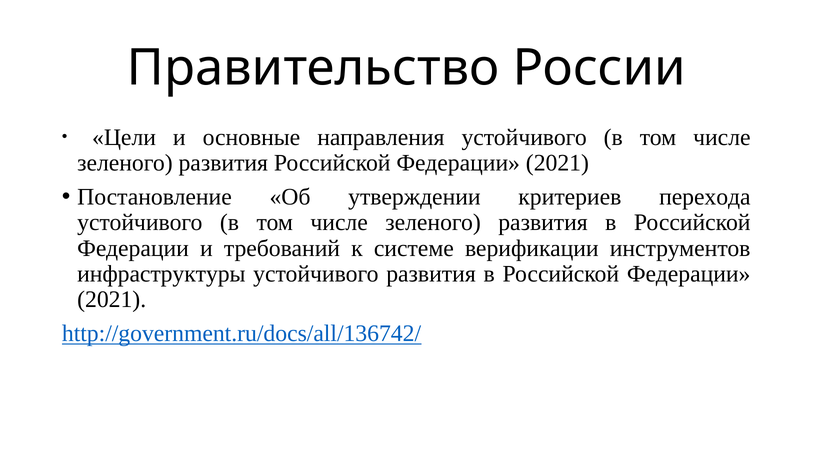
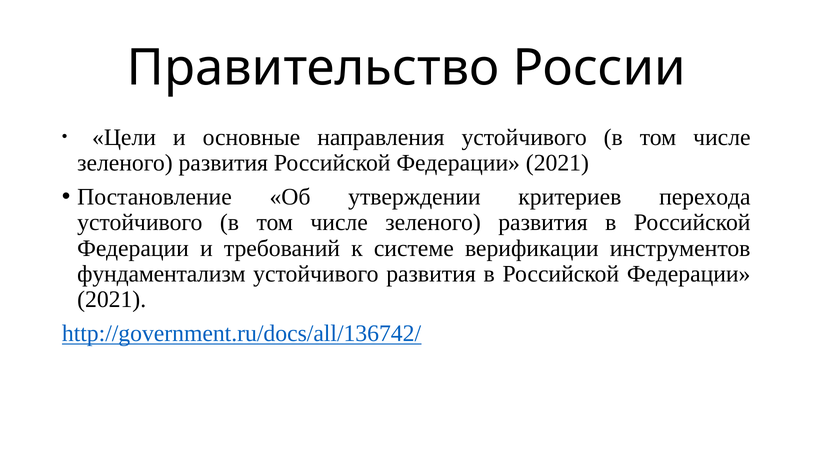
инфраструктуры: инфраструктуры -> фундаментализм
